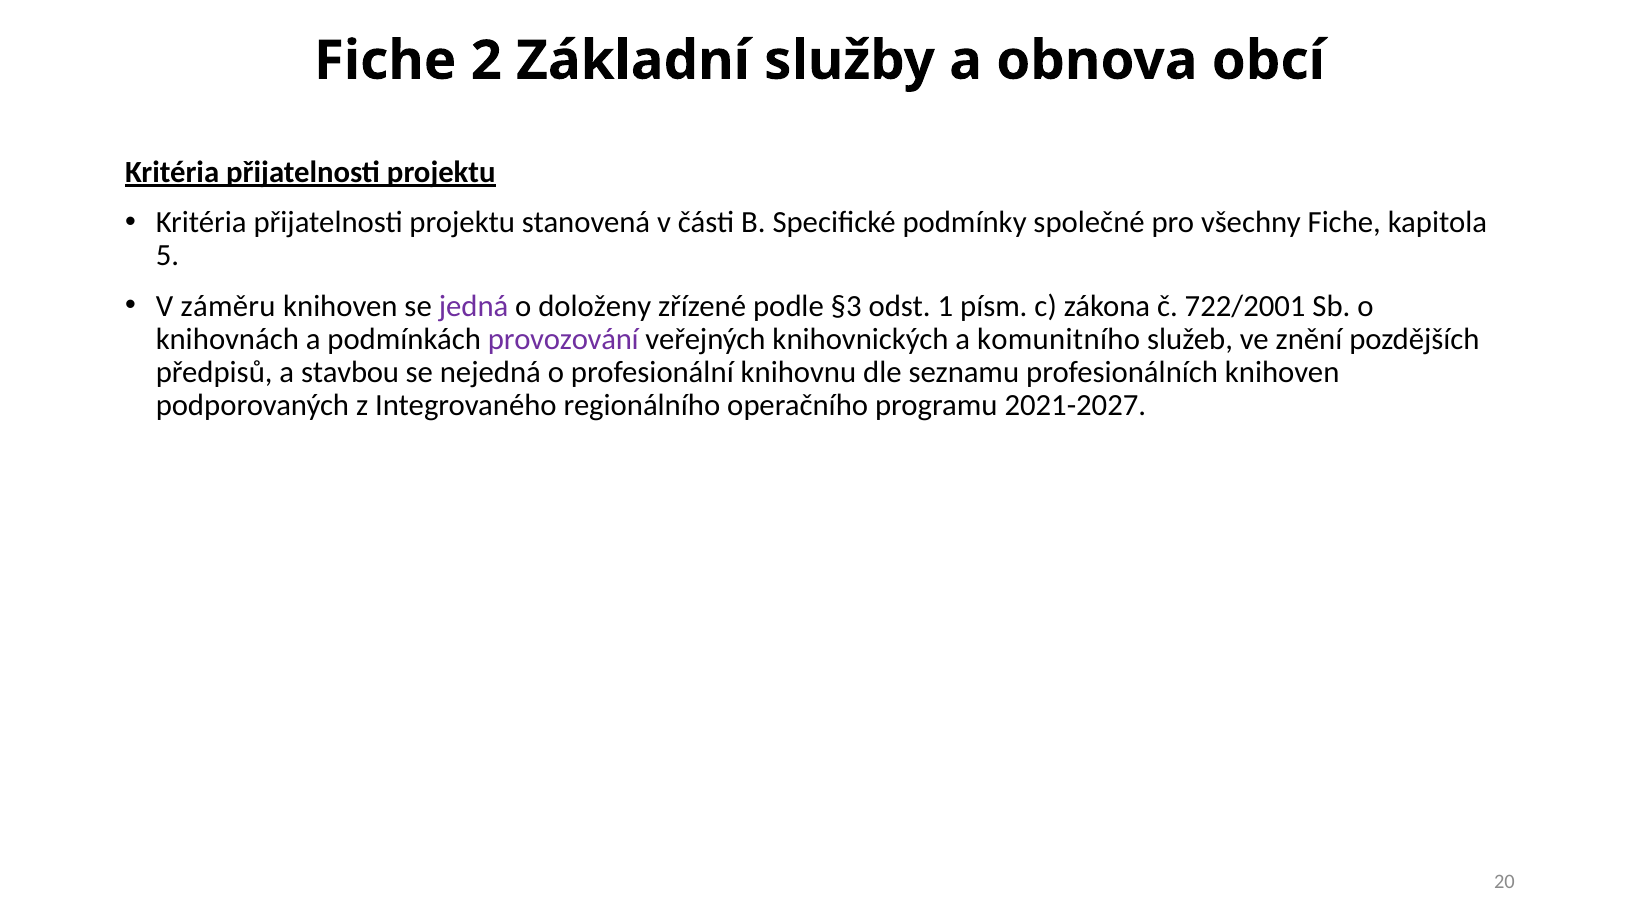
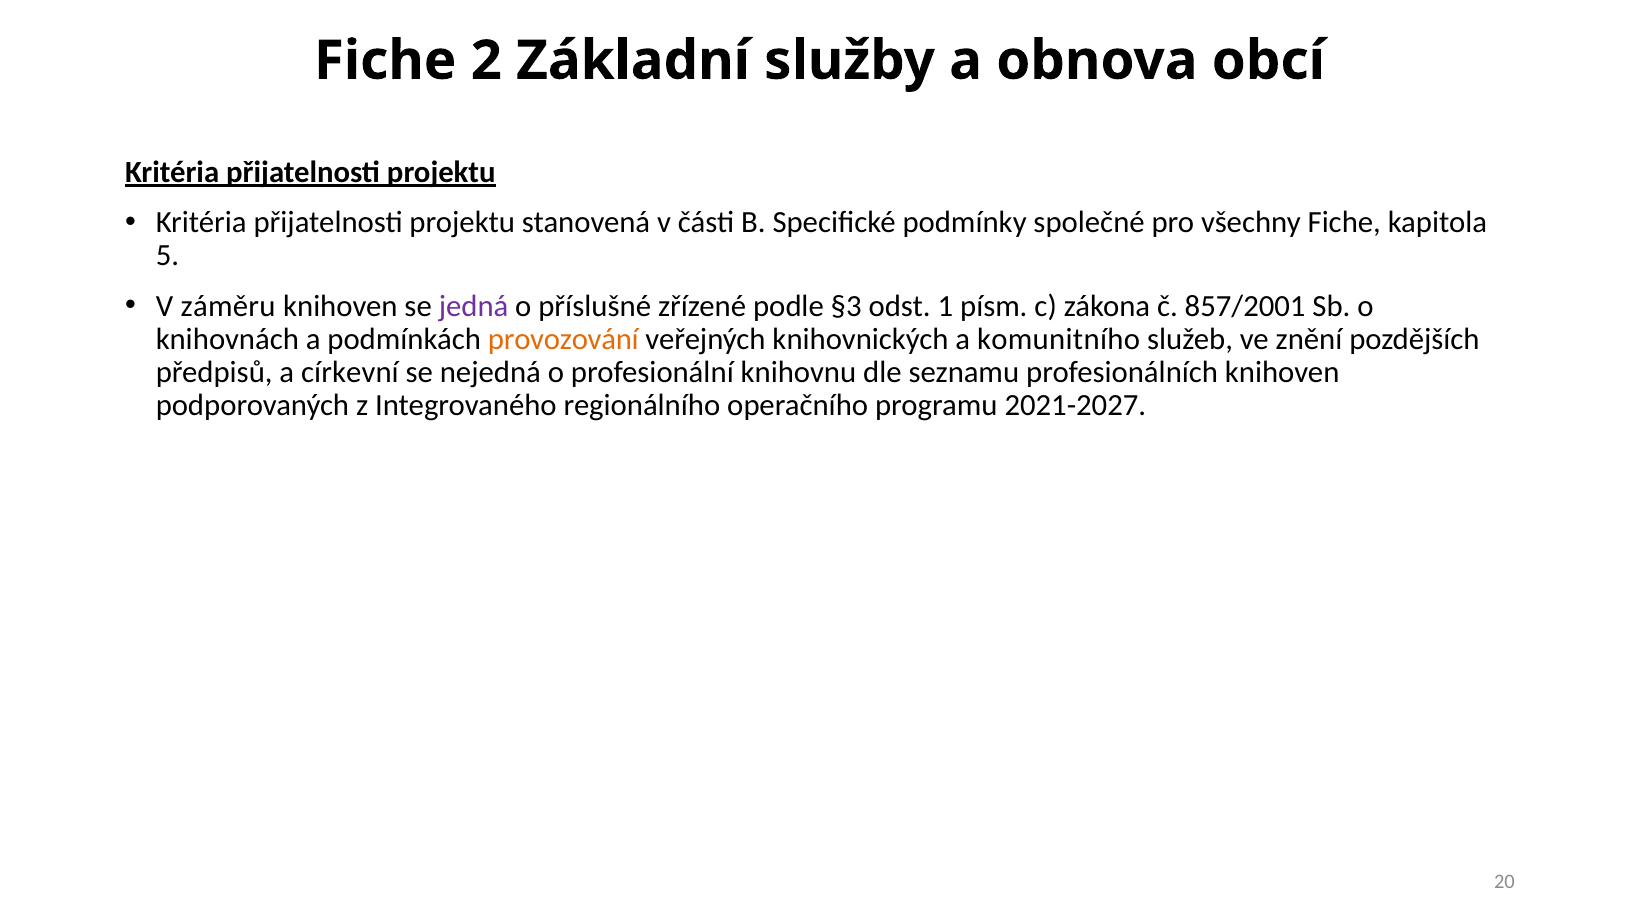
doloženy: doloženy -> příslušné
722/2001: 722/2001 -> 857/2001
provozování colour: purple -> orange
stavbou: stavbou -> církevní
